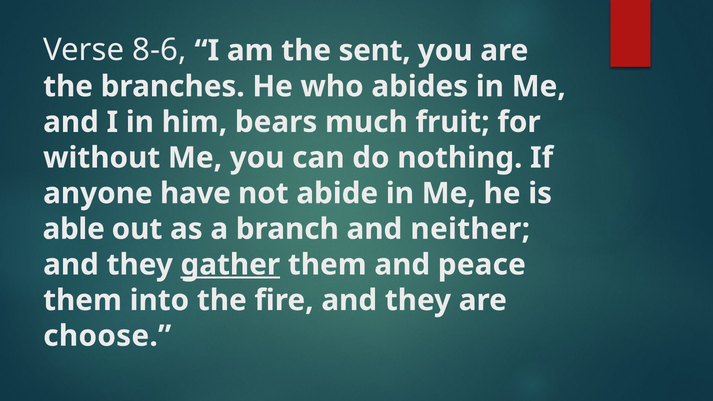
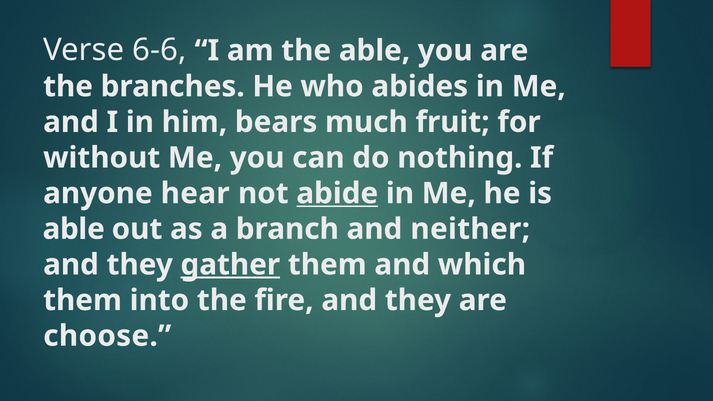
8-6: 8-6 -> 6-6
the sent: sent -> able
have: have -> hear
abide underline: none -> present
peace: peace -> which
